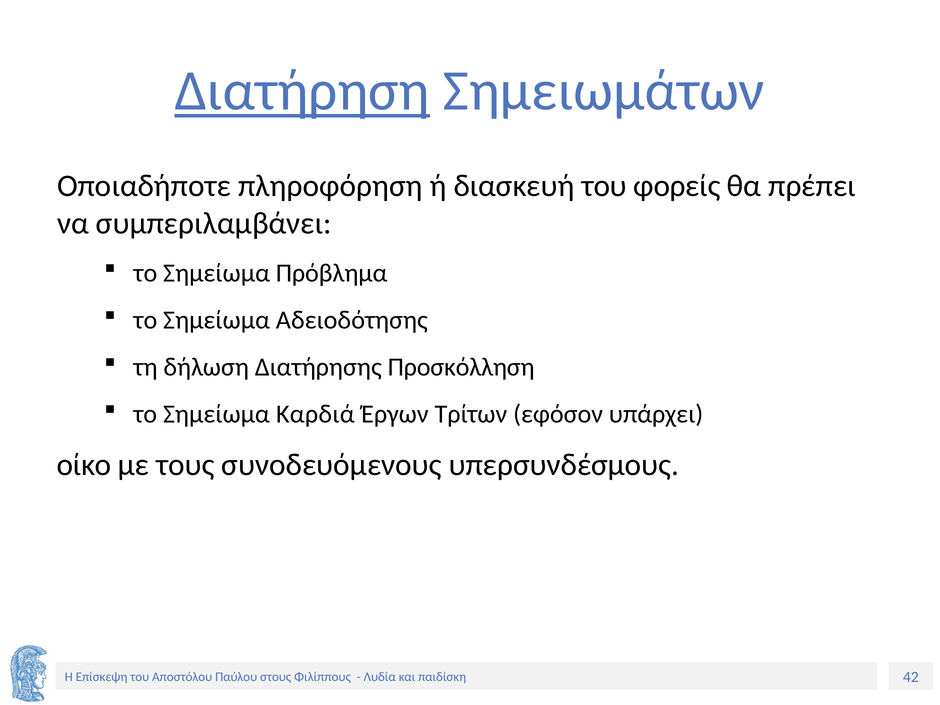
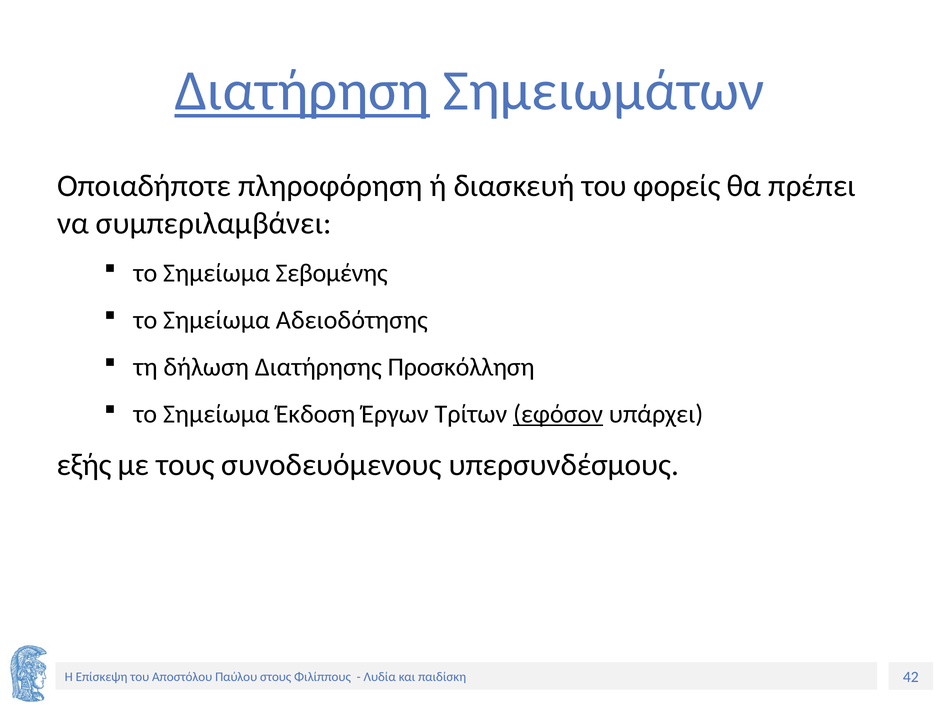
Πρόβλημα: Πρόβλημα -> Σεβομένης
Καρδιά: Καρδιά -> Έκδοση
εφόσον underline: none -> present
οίκο: οίκο -> εξής
